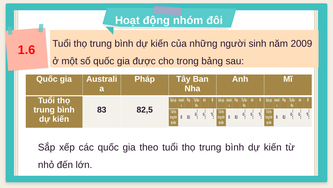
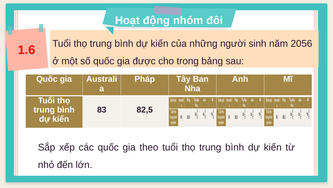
2009: 2009 -> 2056
